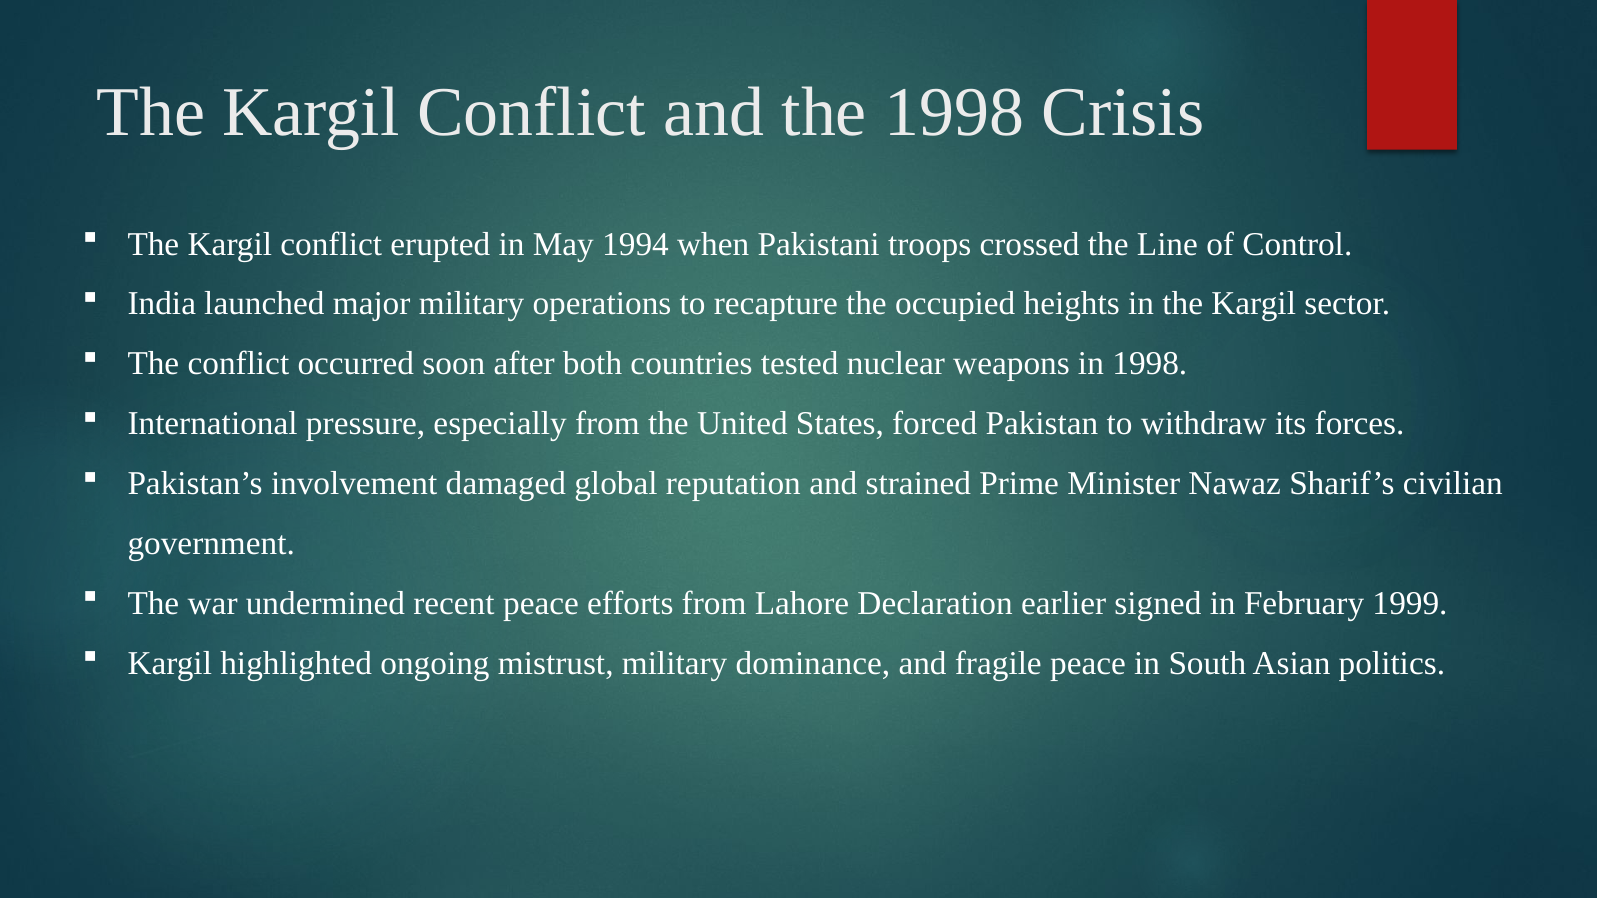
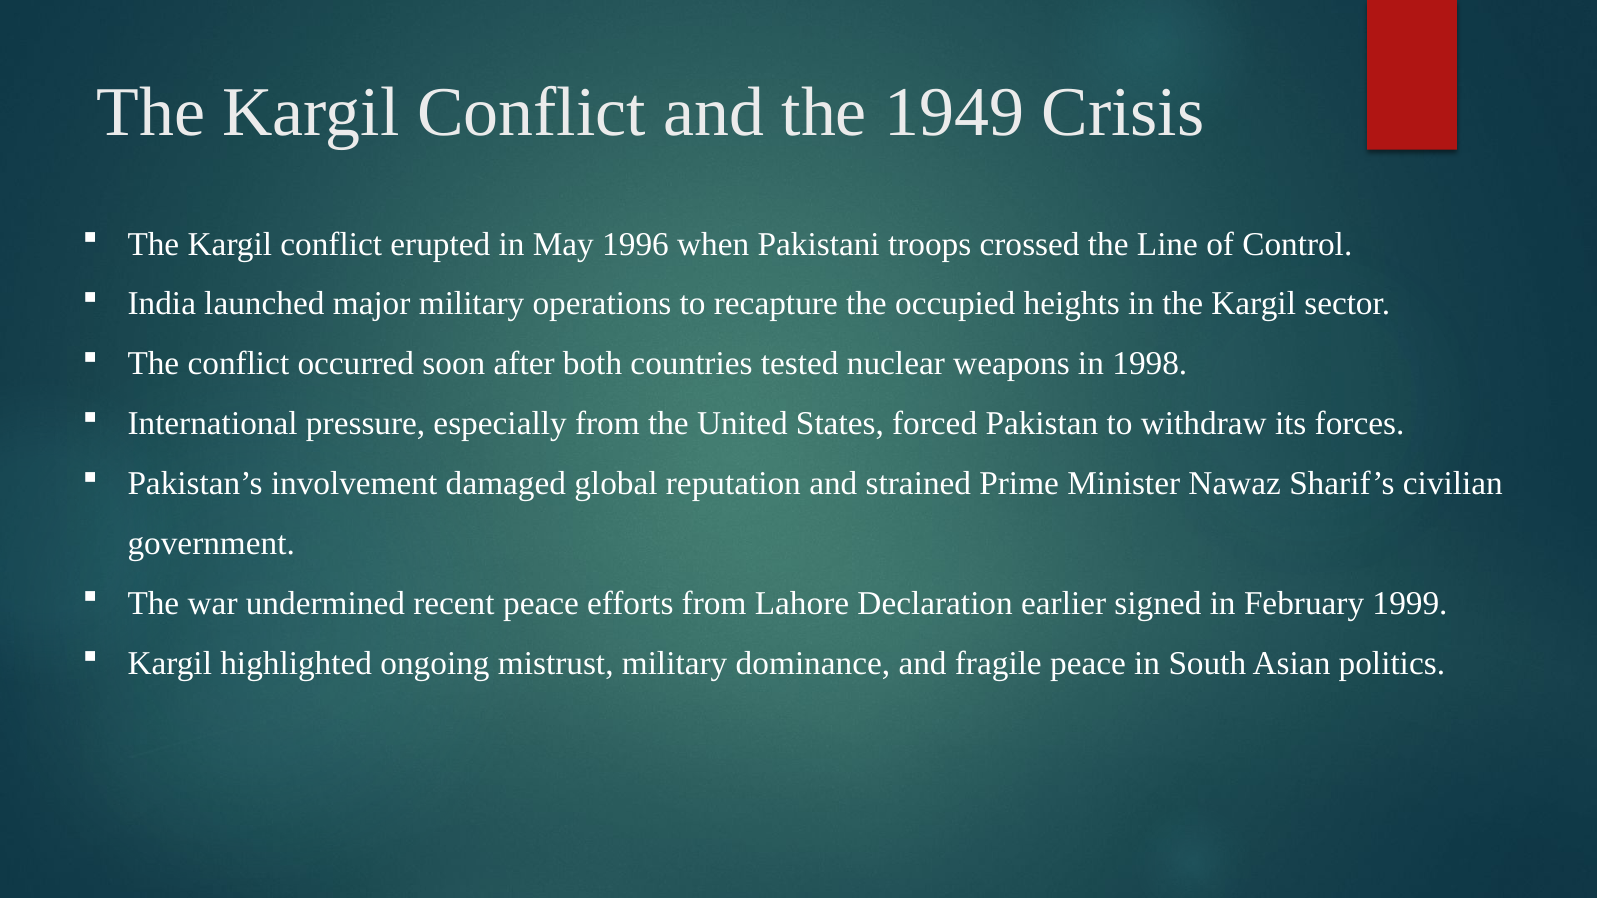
the 1998: 1998 -> 1949
1994: 1994 -> 1996
